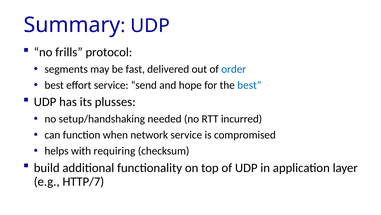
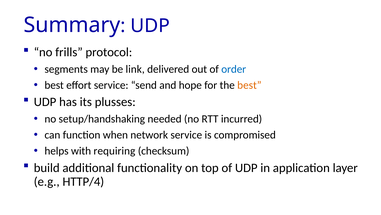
fast: fast -> link
best at (249, 85) colour: blue -> orange
HTTP/7: HTTP/7 -> HTTP/4
